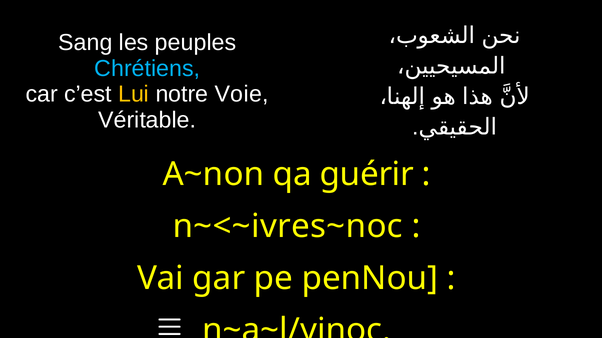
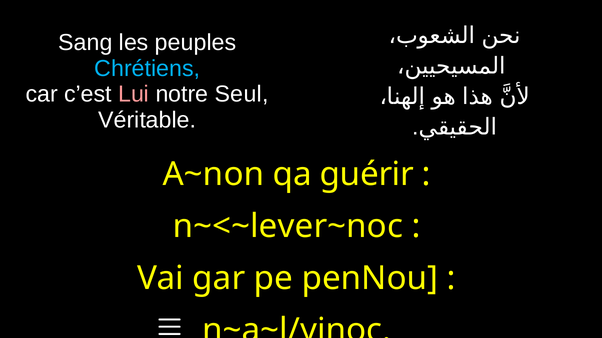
Lui colour: yellow -> pink
Voie: Voie -> Seul
n~<~ivres~noc: n~<~ivres~noc -> n~<~lever~noc
